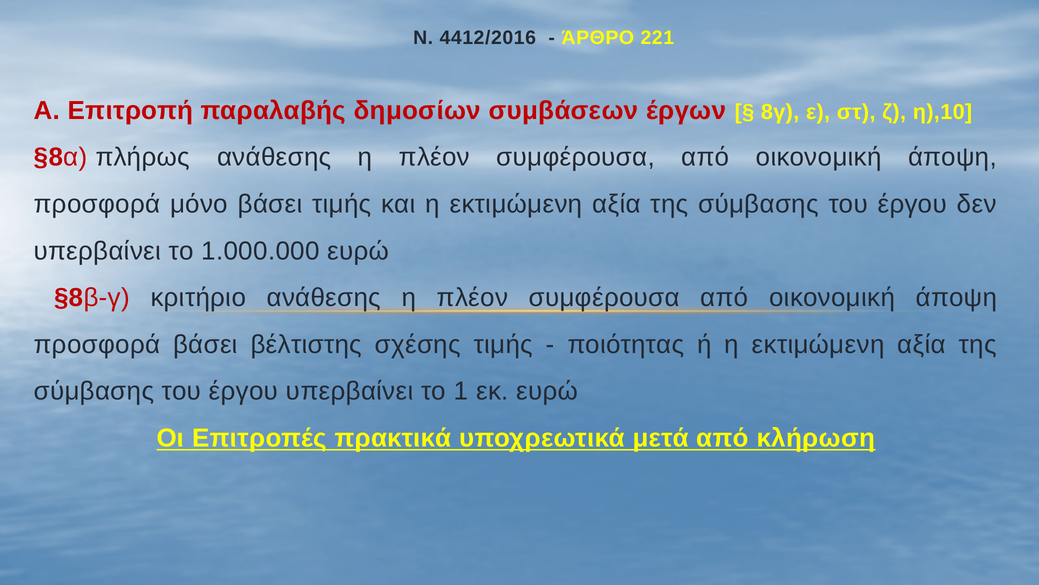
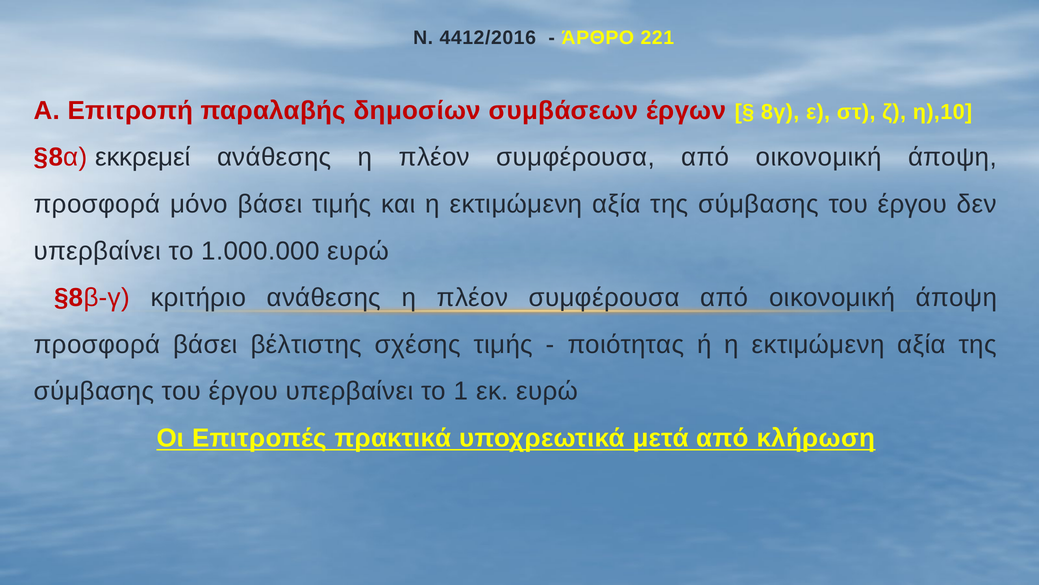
πλήρως: πλήρως -> εκκρεμεί
